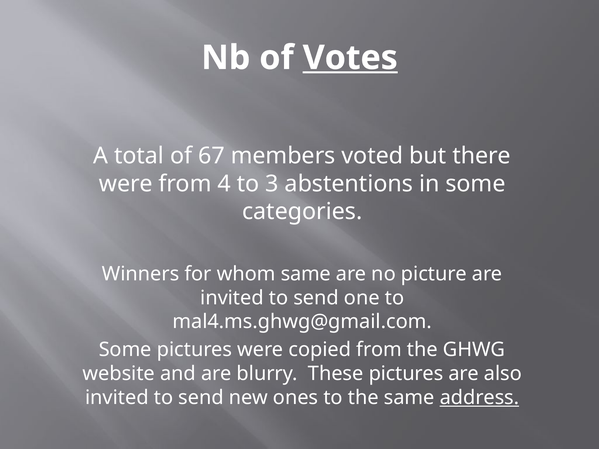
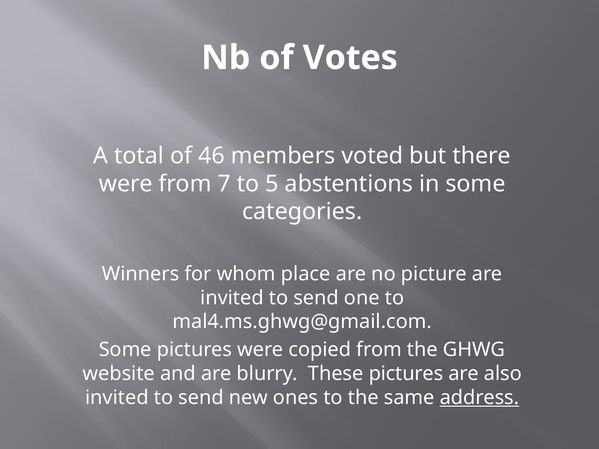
Votes underline: present -> none
67: 67 -> 46
4: 4 -> 7
3: 3 -> 5
whom same: same -> place
